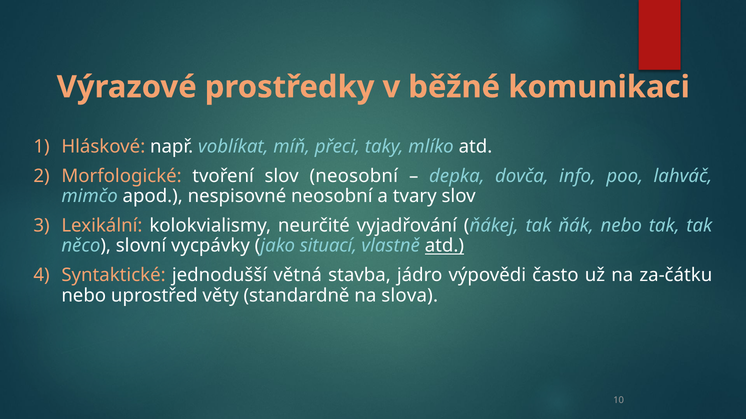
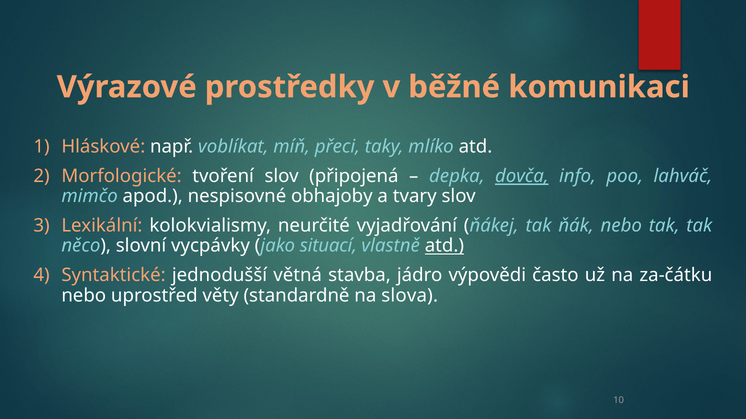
slov neosobní: neosobní -> připojená
dovča underline: none -> present
nespisovné neosobní: neosobní -> obhajoby
